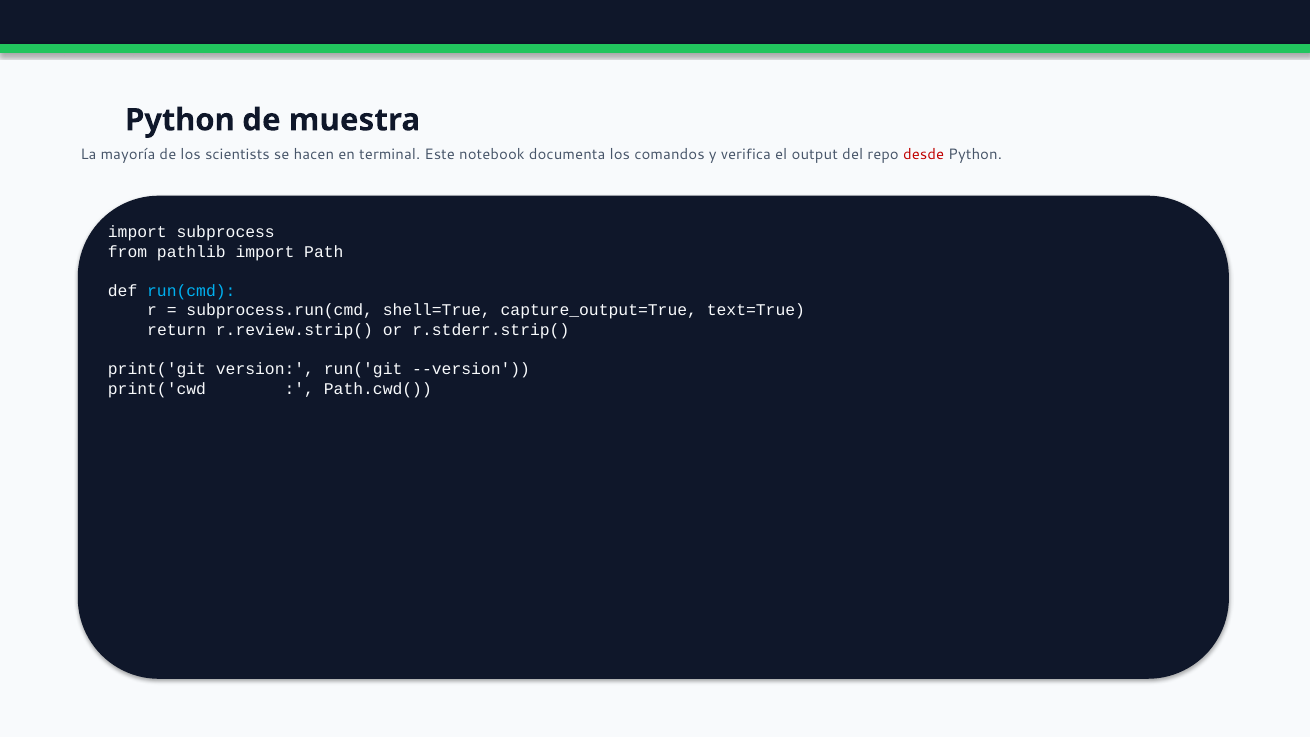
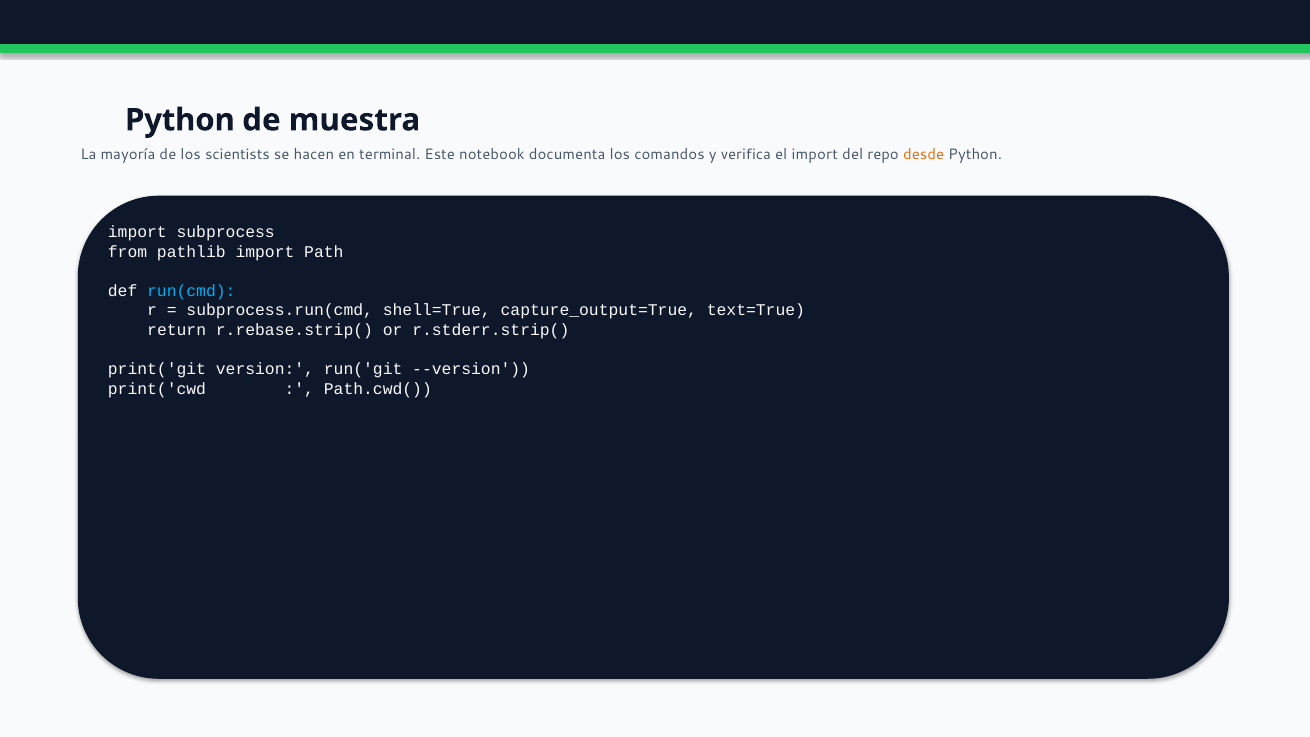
el output: output -> import
desde colour: red -> orange
r.review.strip(: r.review.strip( -> r.rebase.strip(
